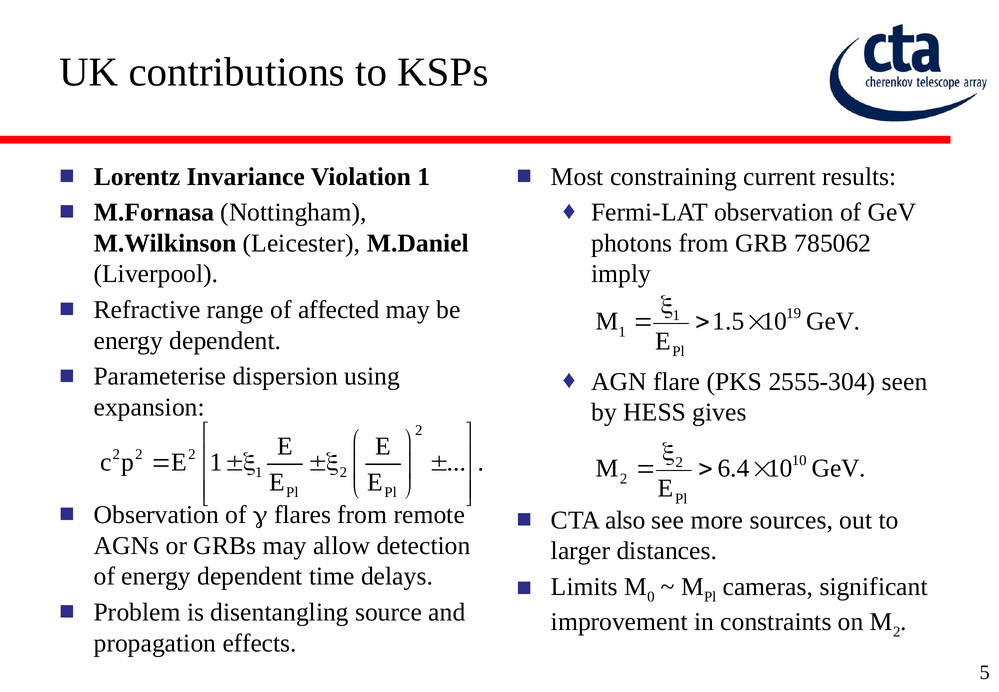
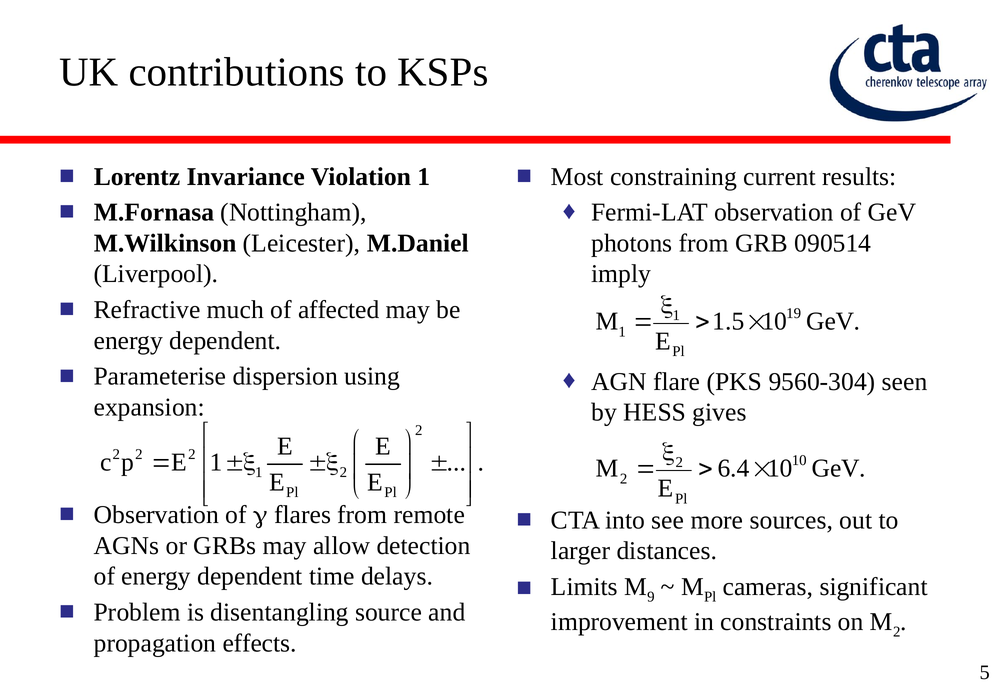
785062: 785062 -> 090514
range: range -> much
2555-304: 2555-304 -> 9560-304
also: also -> into
0: 0 -> 9
